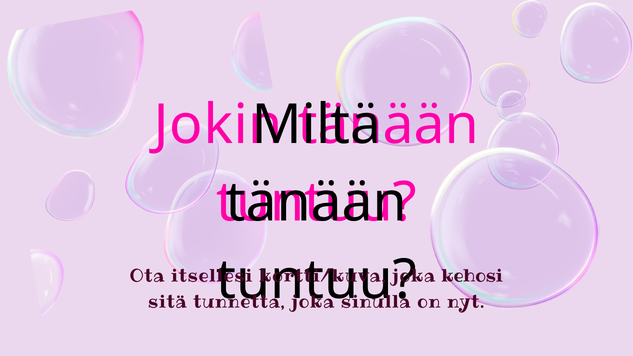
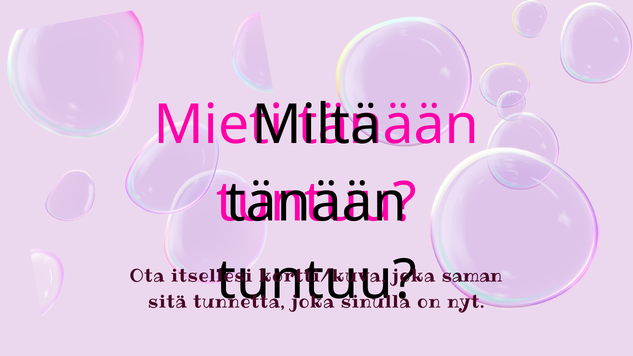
Jokin: Jokin -> Mieti
kehosi: kehosi -> saman
